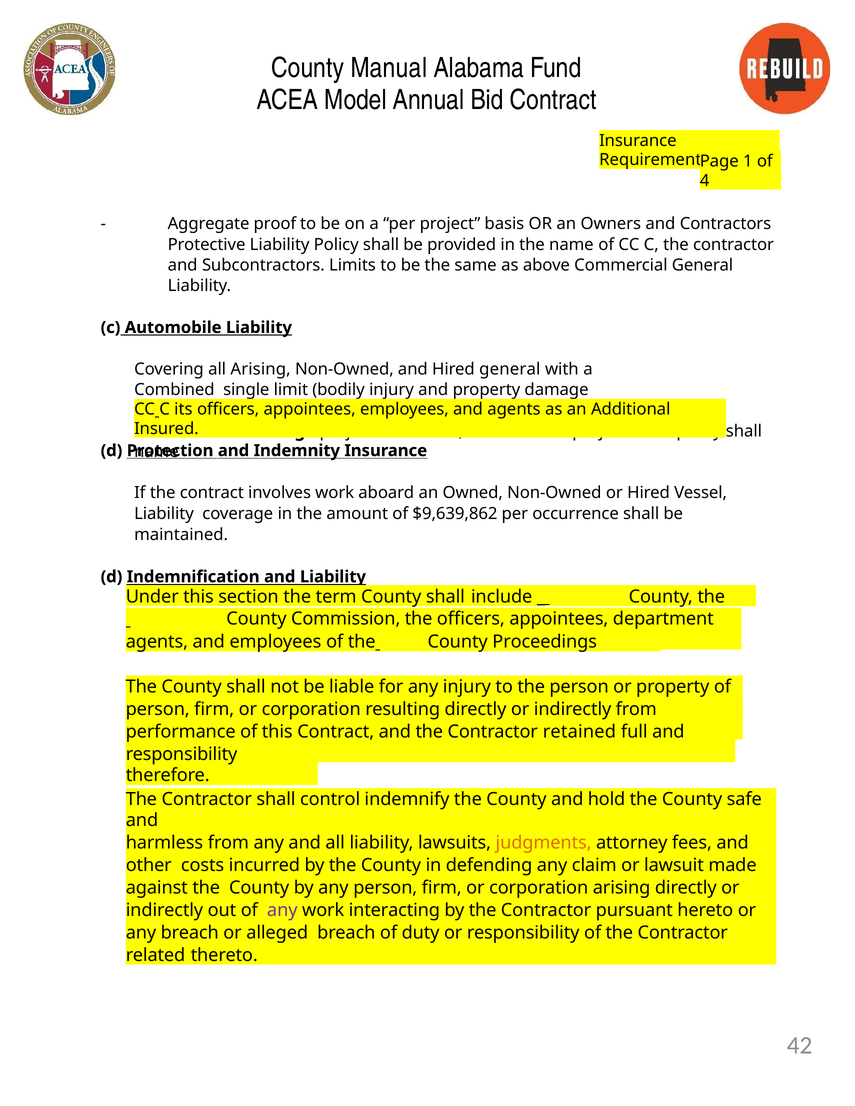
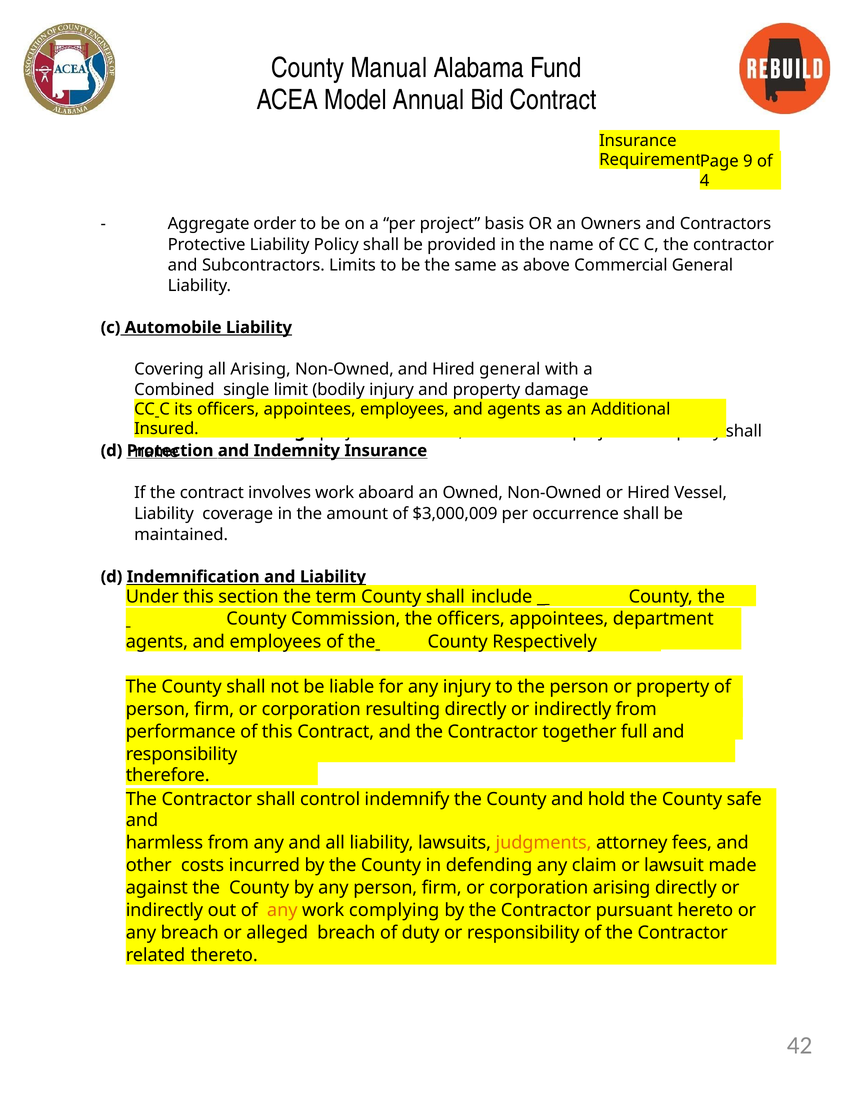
1: 1 -> 9
proof: proof -> order
$9,639,862: $9,639,862 -> $3,000,009
Proceedings: Proceedings -> Respectively
retained: retained -> together
any at (282, 911) colour: purple -> orange
interacting: interacting -> complying
